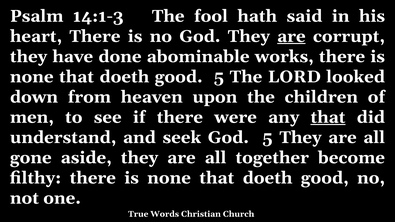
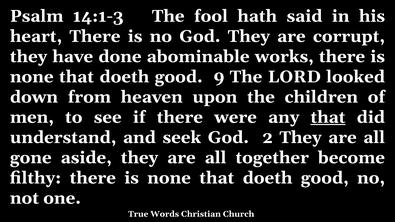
are at (291, 36) underline: present -> none
good 5: 5 -> 9
God 5: 5 -> 2
